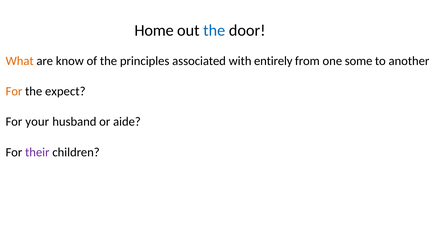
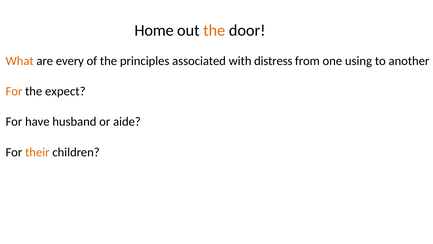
the at (214, 31) colour: blue -> orange
know: know -> every
entirely: entirely -> distress
some: some -> using
your: your -> have
their colour: purple -> orange
